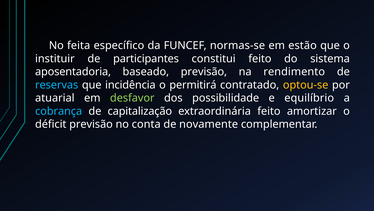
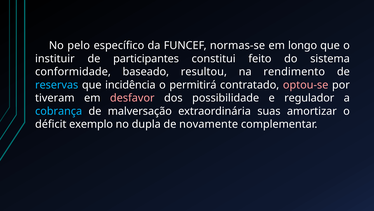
feita: feita -> pelo
estão: estão -> longo
aposentadoria: aposentadoria -> conformidade
baseado previsão: previsão -> resultou
optou-se colour: yellow -> pink
atuarial: atuarial -> tiveram
desfavor colour: light green -> pink
equilíbrio: equilíbrio -> regulador
capitalização: capitalização -> malversação
extraordinária feito: feito -> suas
déficit previsão: previsão -> exemplo
conta: conta -> dupla
